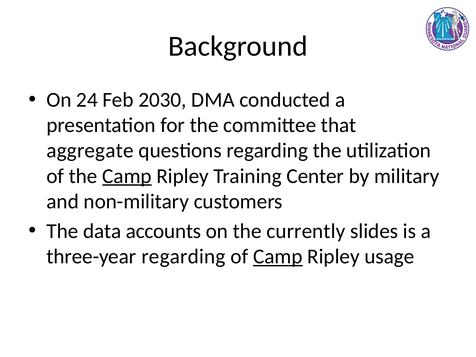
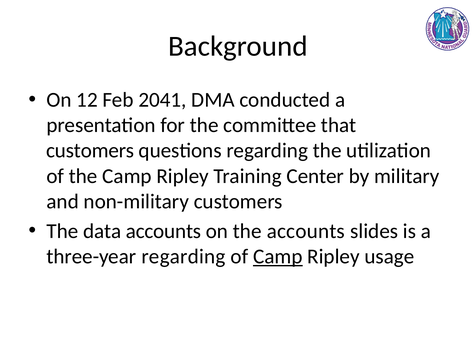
24: 24 -> 12
2030: 2030 -> 2041
aggregate at (90, 151): aggregate -> customers
Camp at (127, 176) underline: present -> none
the currently: currently -> accounts
